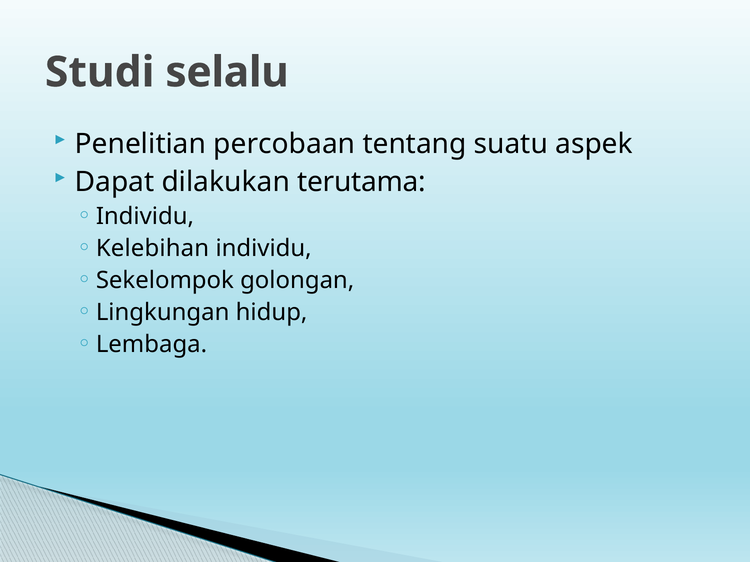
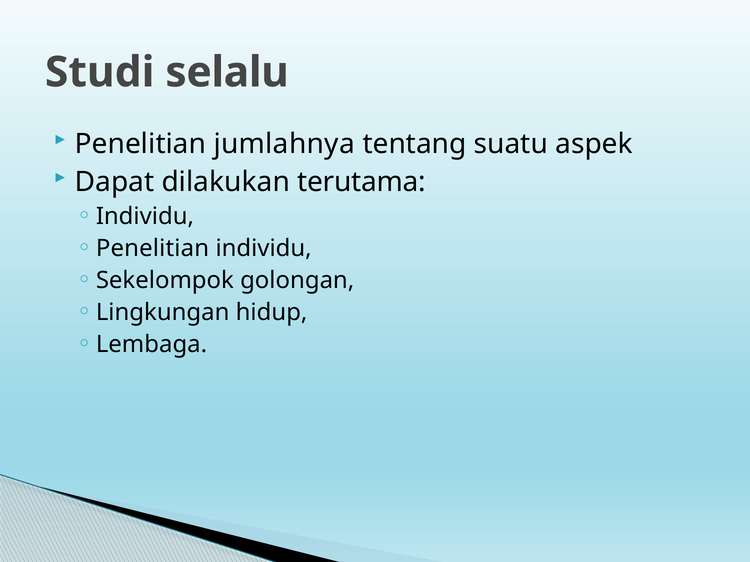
percobaan: percobaan -> jumlahnya
Kelebihan at (152, 248): Kelebihan -> Penelitian
